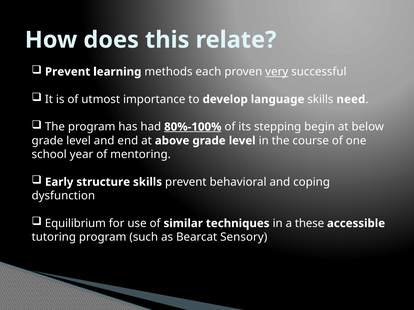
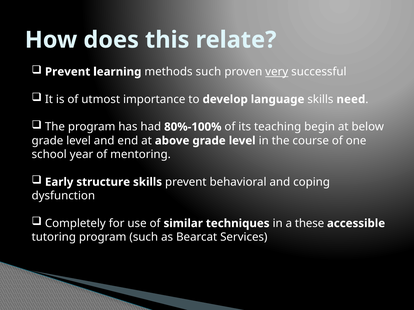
methods each: each -> such
80%-100% underline: present -> none
stepping: stepping -> teaching
Equilibrium: Equilibrium -> Completely
Sensory: Sensory -> Services
